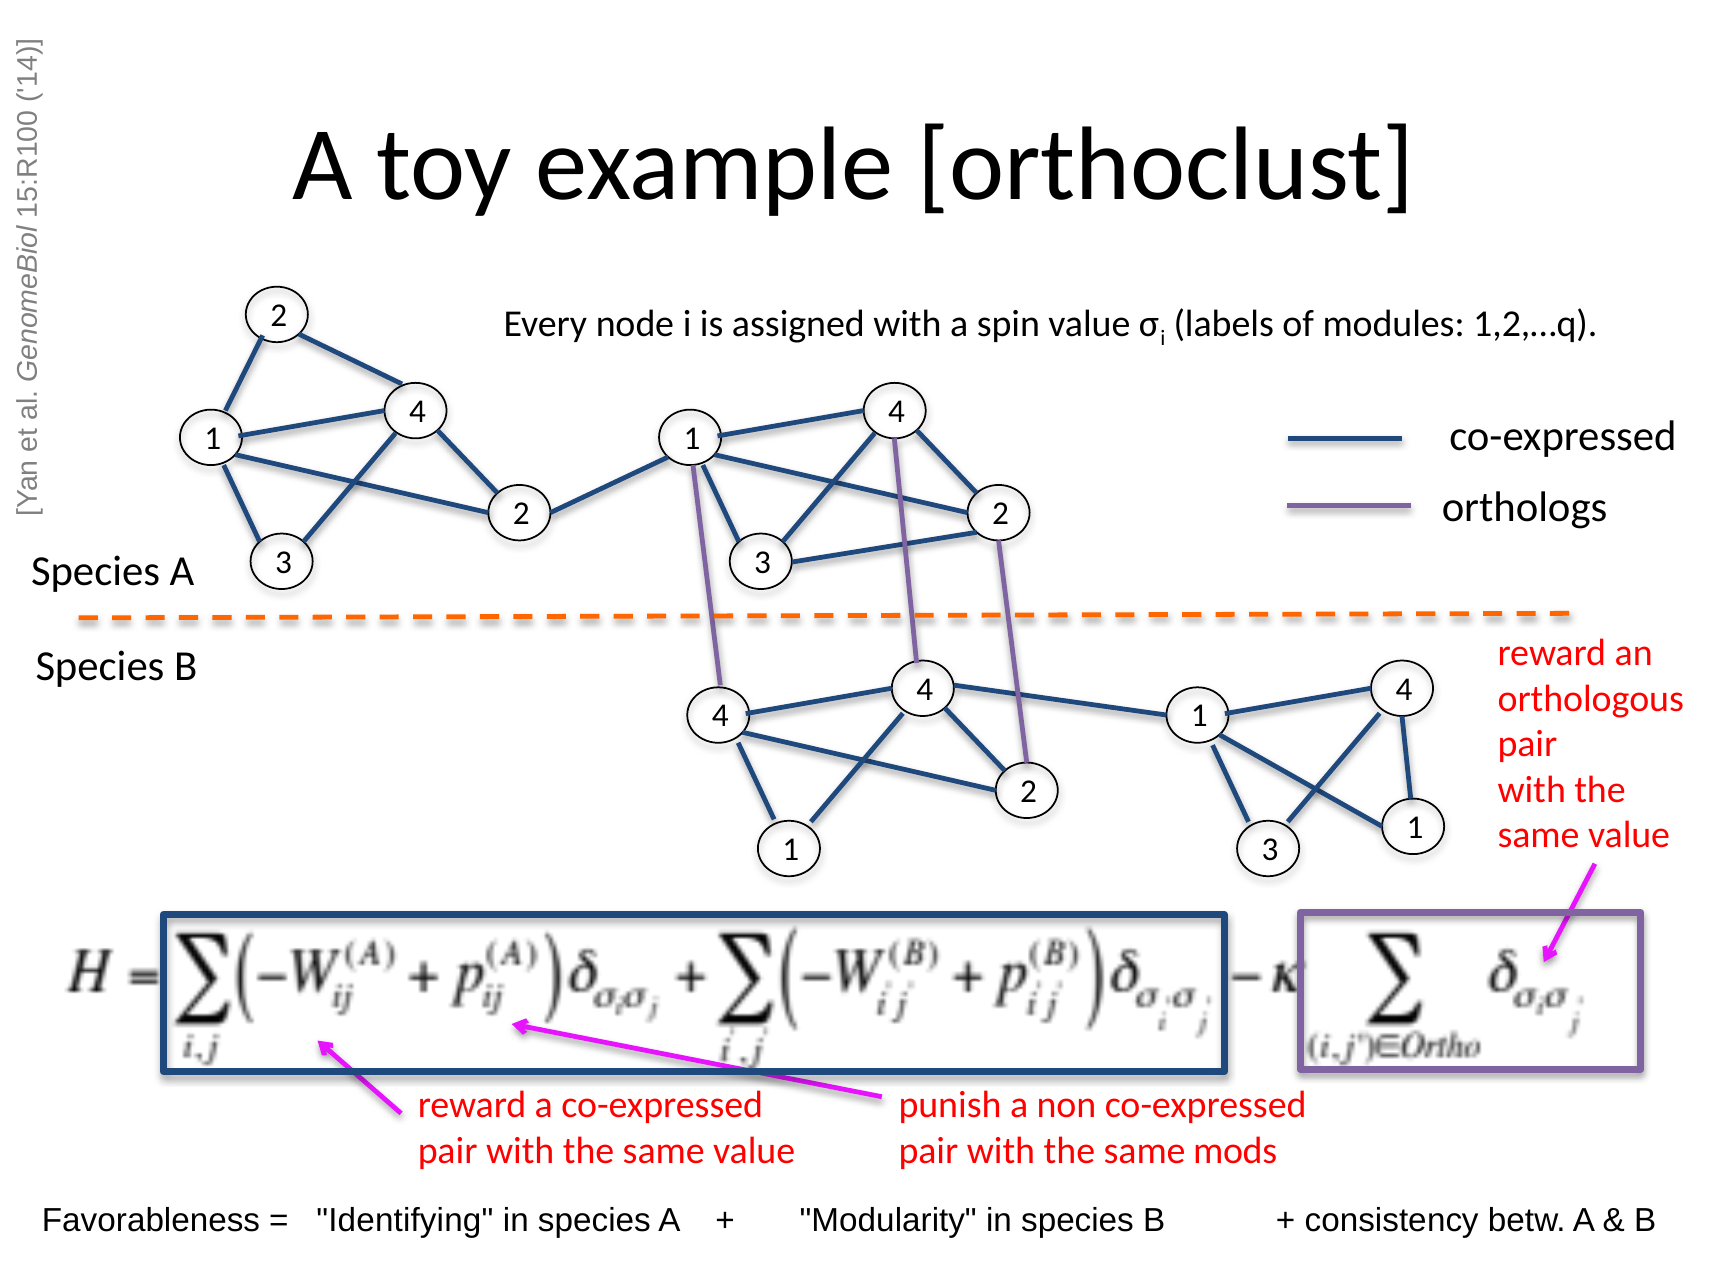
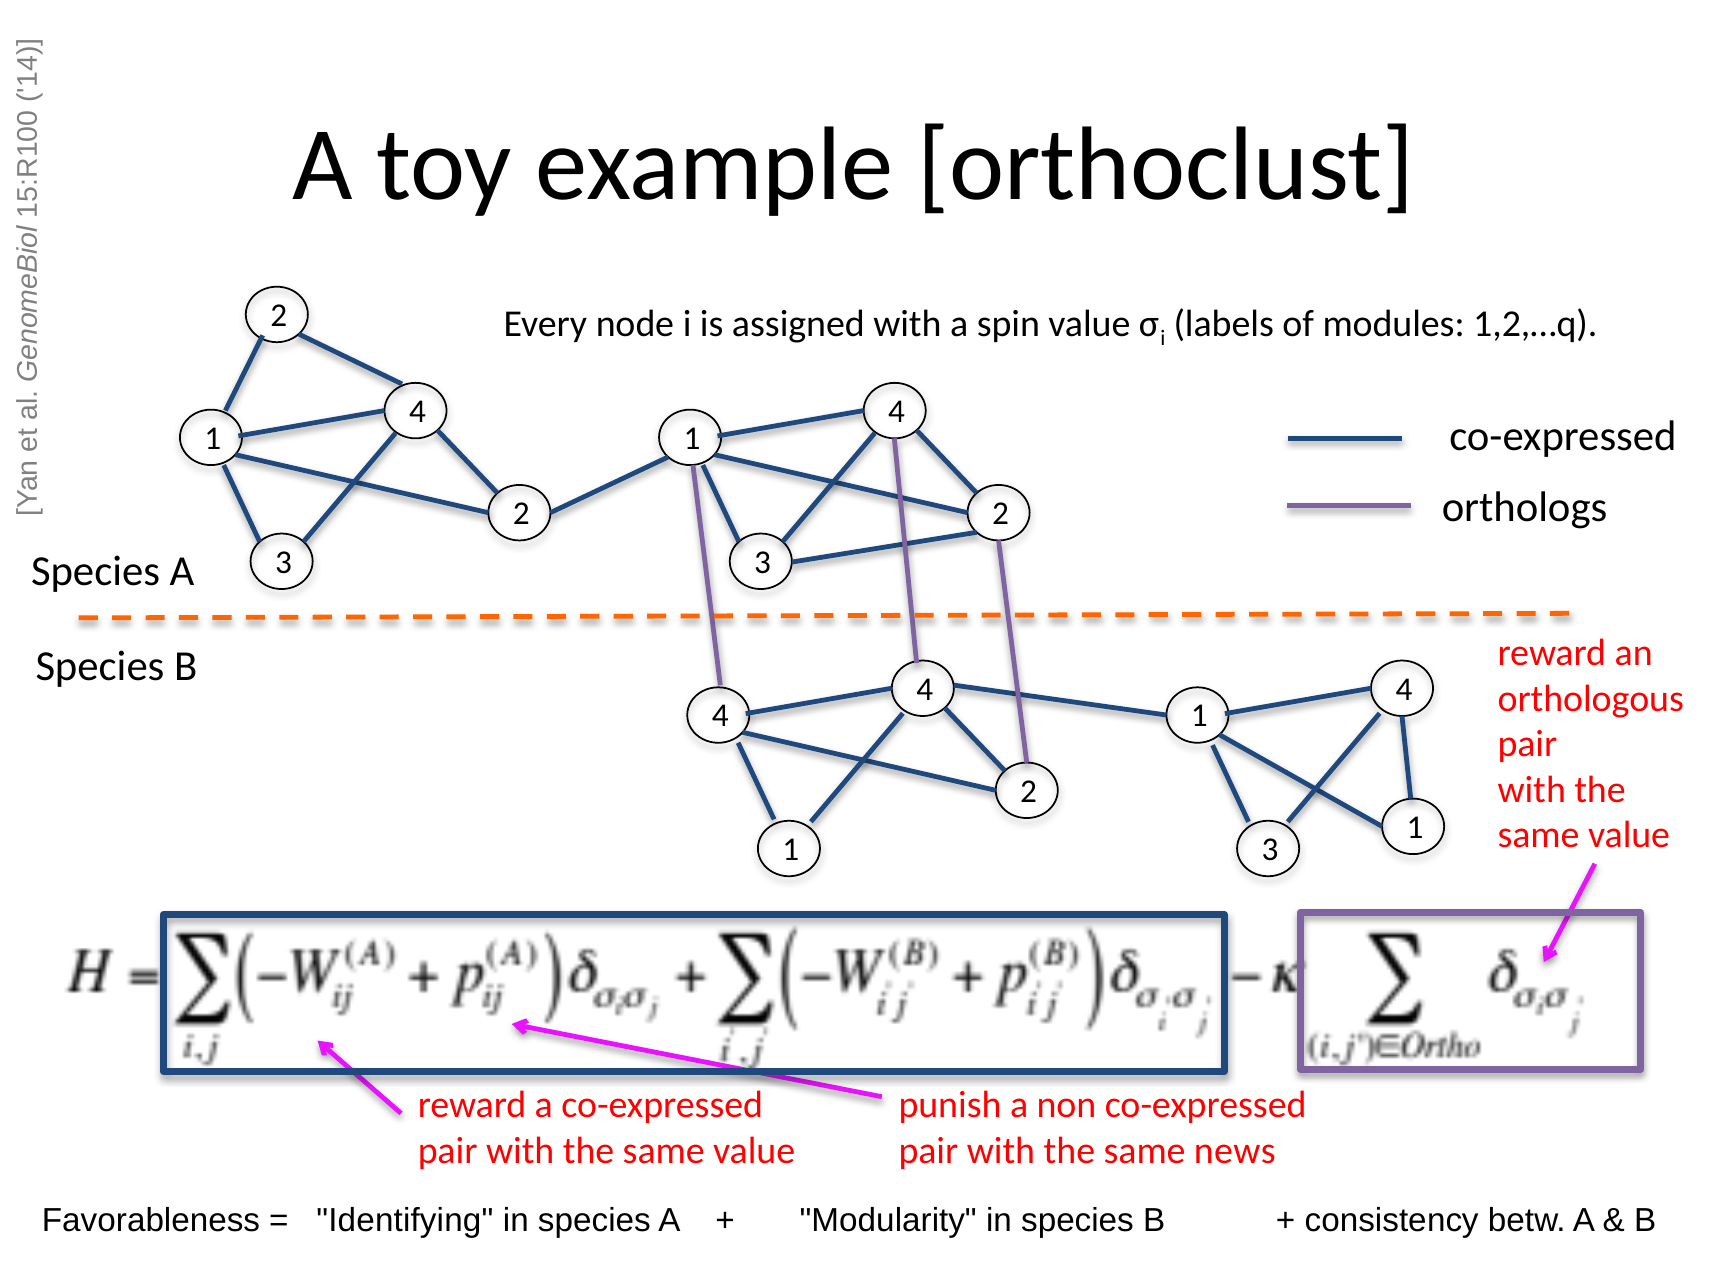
mods: mods -> news
